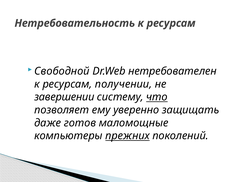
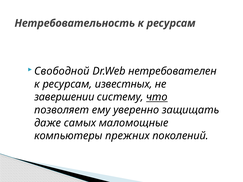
получении: получении -> известных
готов: готов -> самых
прежних underline: present -> none
